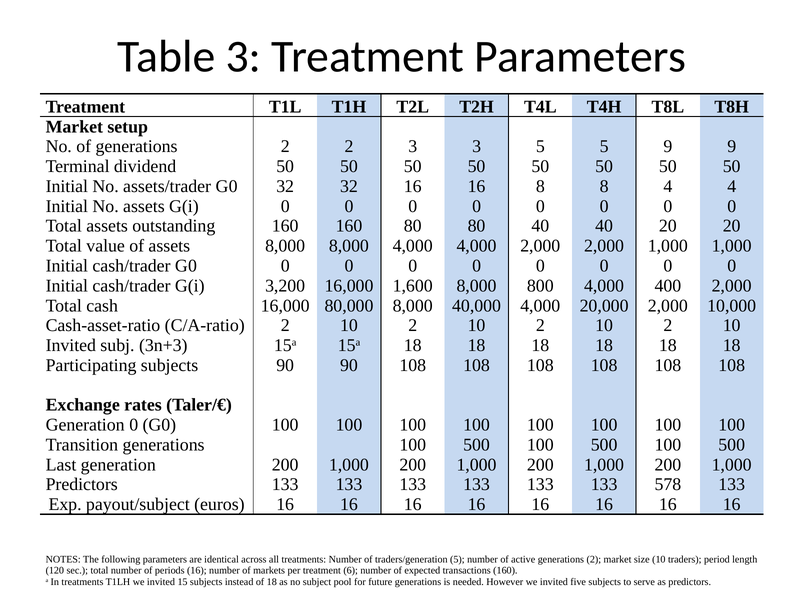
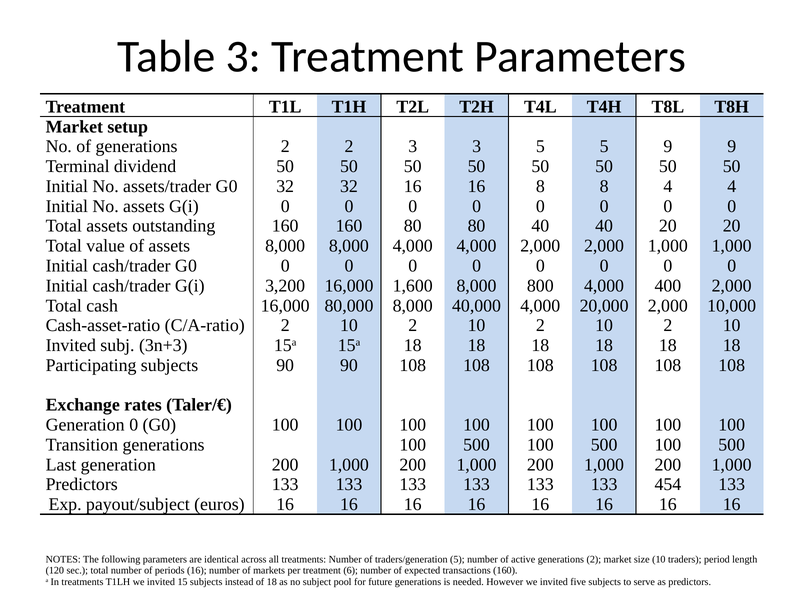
578: 578 -> 454
